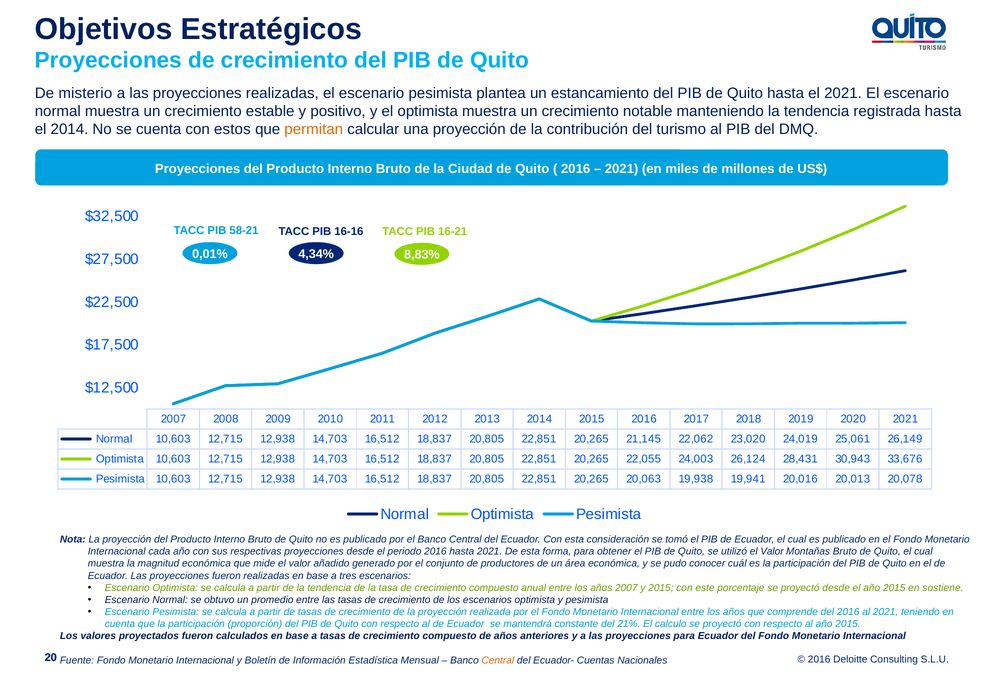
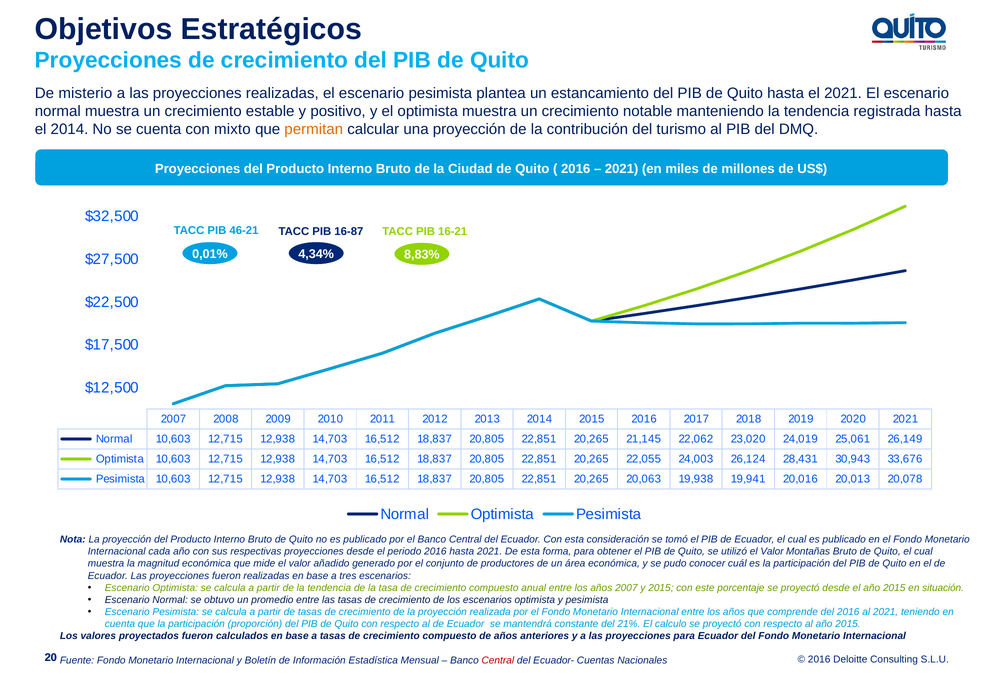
estos: estos -> mixto
58-21: 58-21 -> 46-21
16-16: 16-16 -> 16-87
sostiene: sostiene -> situación
Central at (498, 660) colour: orange -> red
